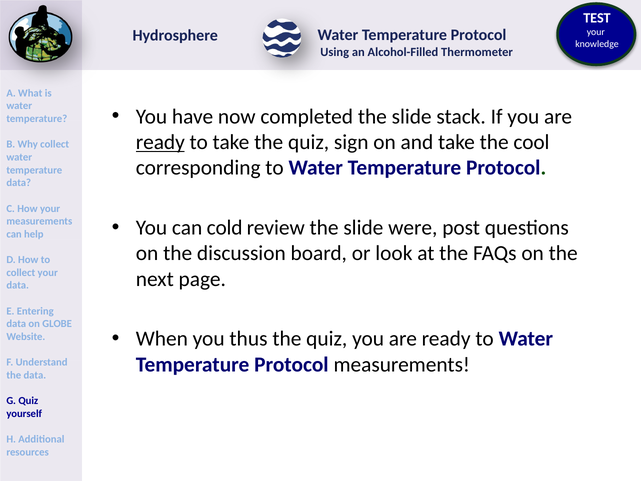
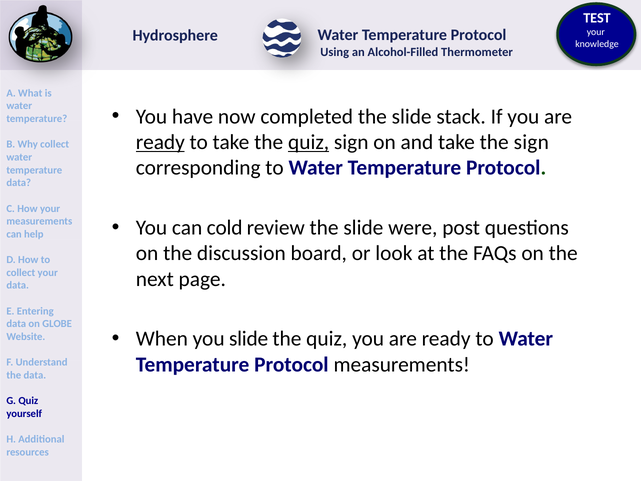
quiz at (309, 142) underline: none -> present
the cool: cool -> sign
you thus: thus -> slide
